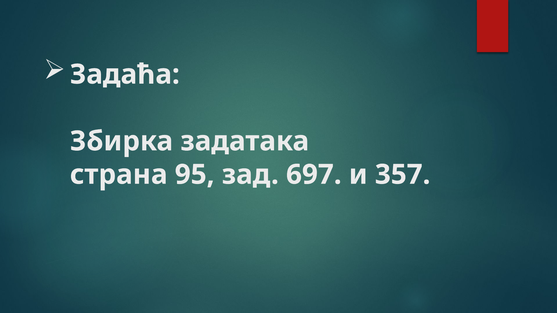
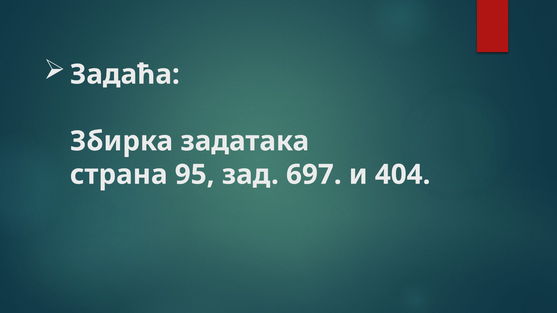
357: 357 -> 404
